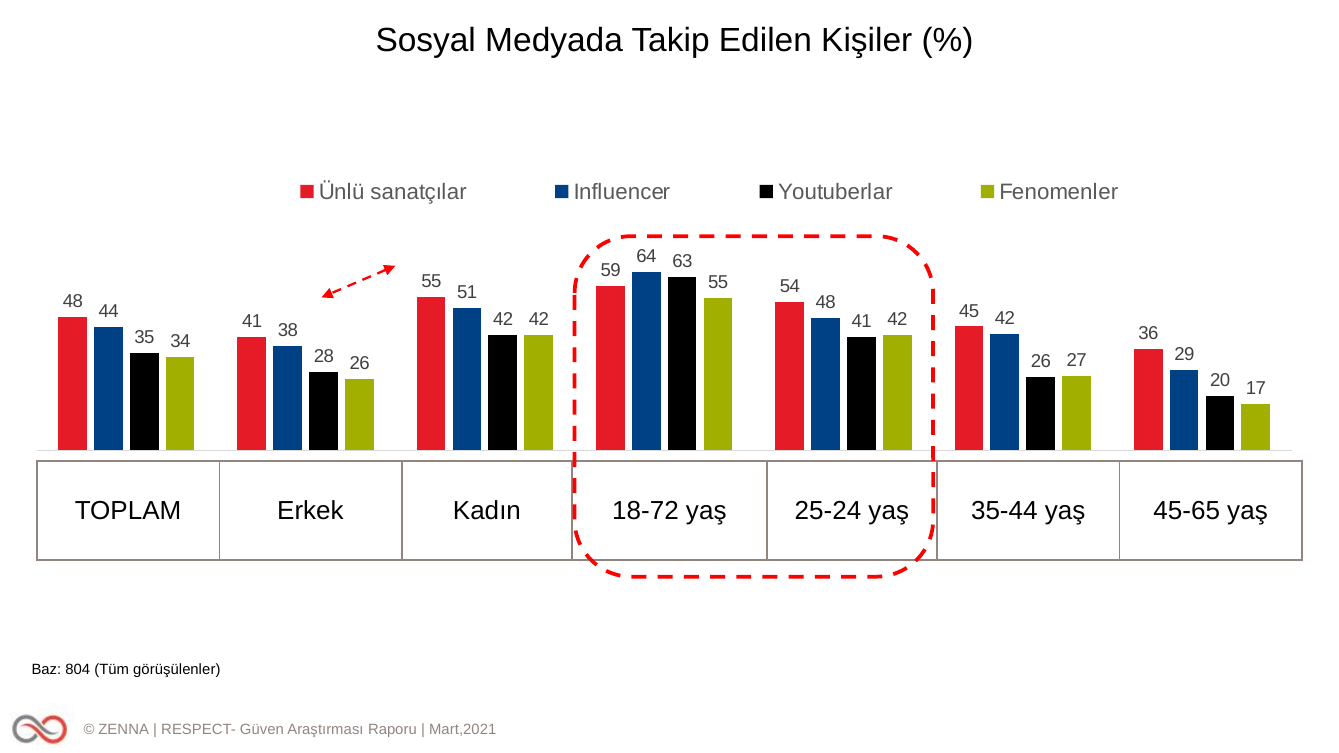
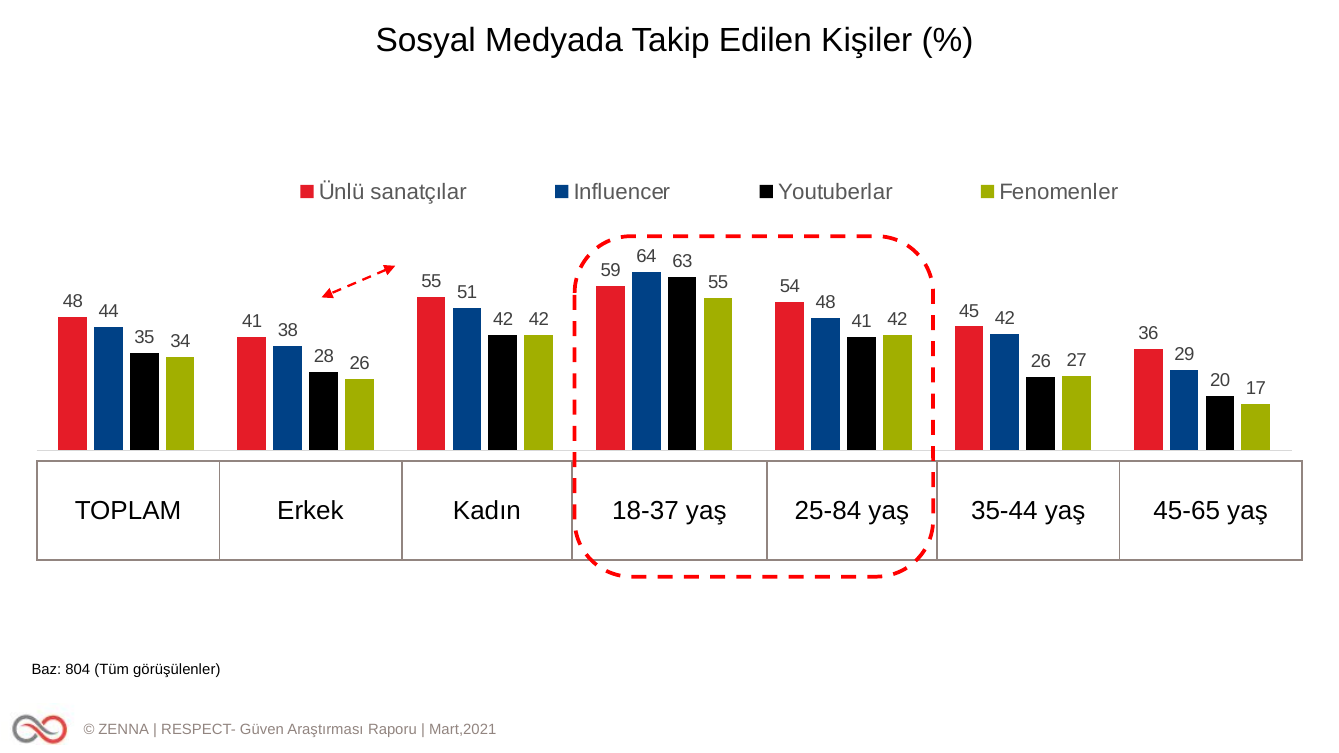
18-72: 18-72 -> 18-37
25-24: 25-24 -> 25-84
